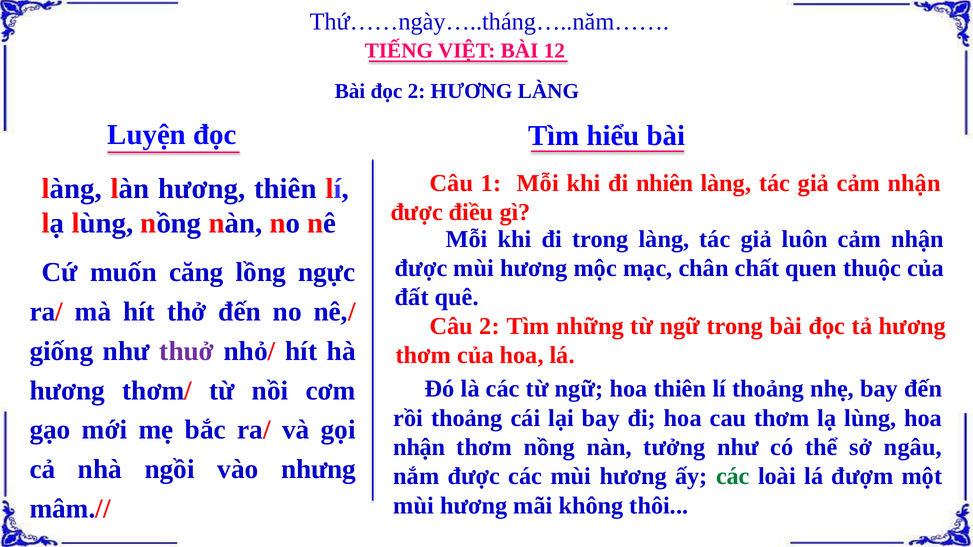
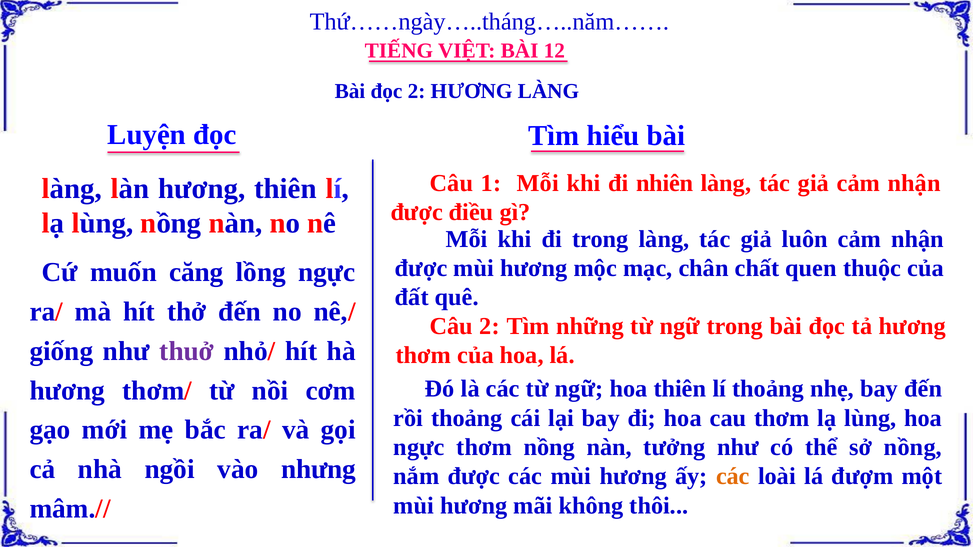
nhận at (419, 447): nhận -> ngực
sở ngâu: ngâu -> nồng
các at (733, 476) colour: green -> orange
